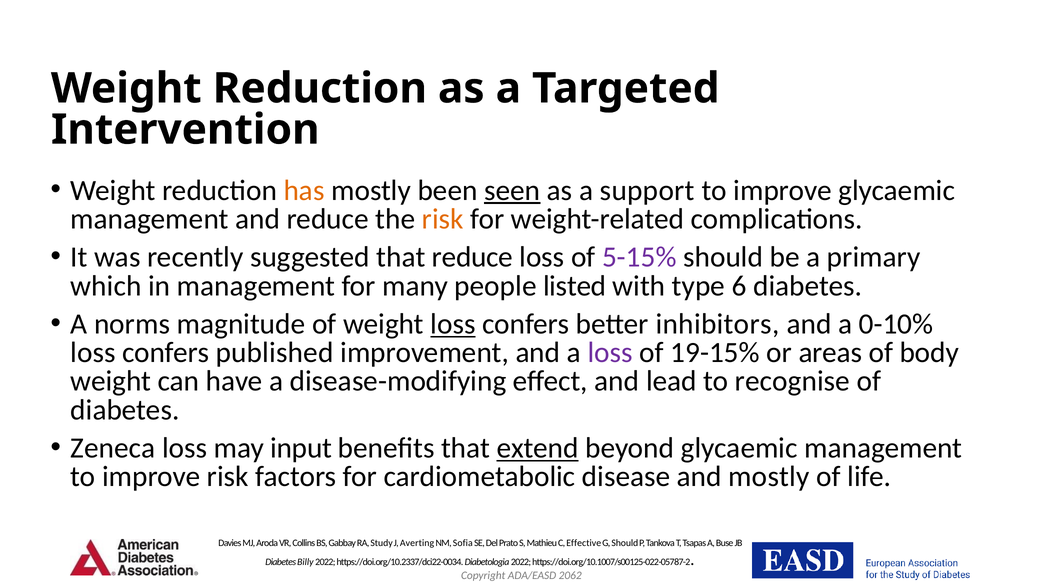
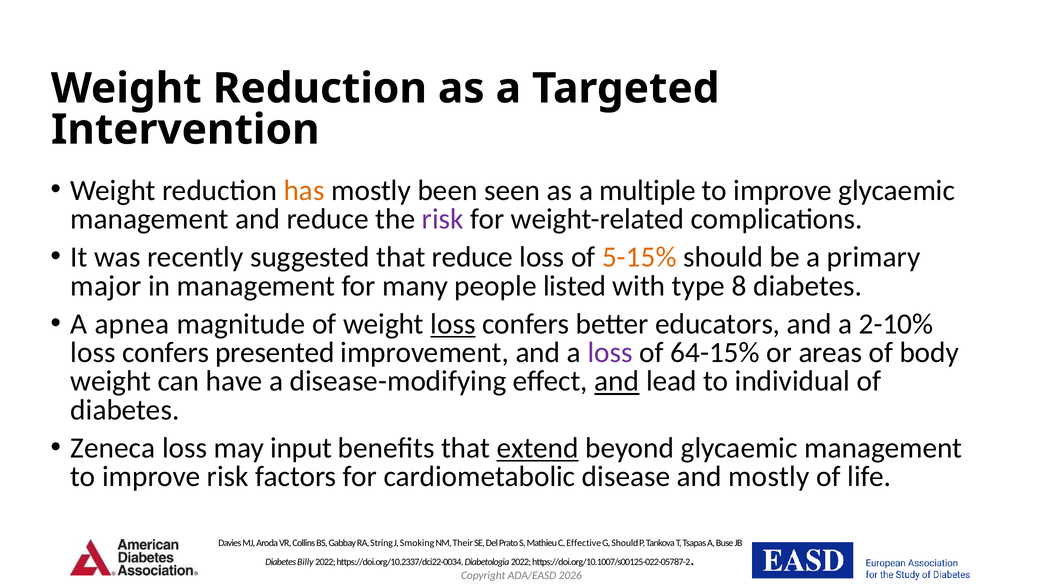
seen underline: present -> none
support: support -> multiple
risk at (443, 219) colour: orange -> purple
5-15% colour: purple -> orange
which: which -> major
6: 6 -> 8
norms: norms -> apnea
inhibitors: inhibitors -> educators
0-10%: 0-10% -> 2-10%
published: published -> presented
19-15%: 19-15% -> 64-15%
and at (617, 381) underline: none -> present
recognise: recognise -> individual
Study: Study -> String
Averting: Averting -> Smoking
Sofia: Sofia -> Their
2062: 2062 -> 2026
